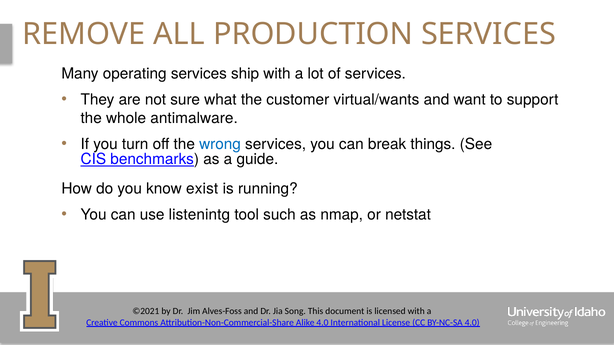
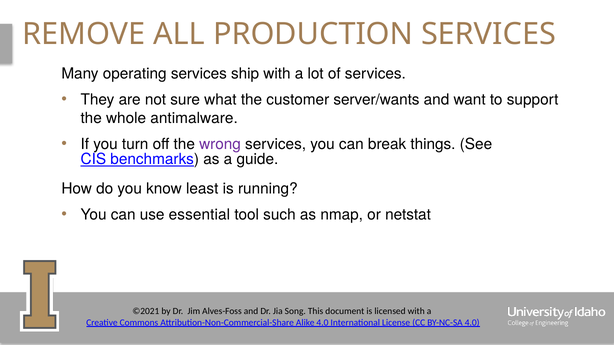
virtual/wants: virtual/wants -> server/wants
wrong colour: blue -> purple
exist: exist -> least
listenintg: listenintg -> essential
